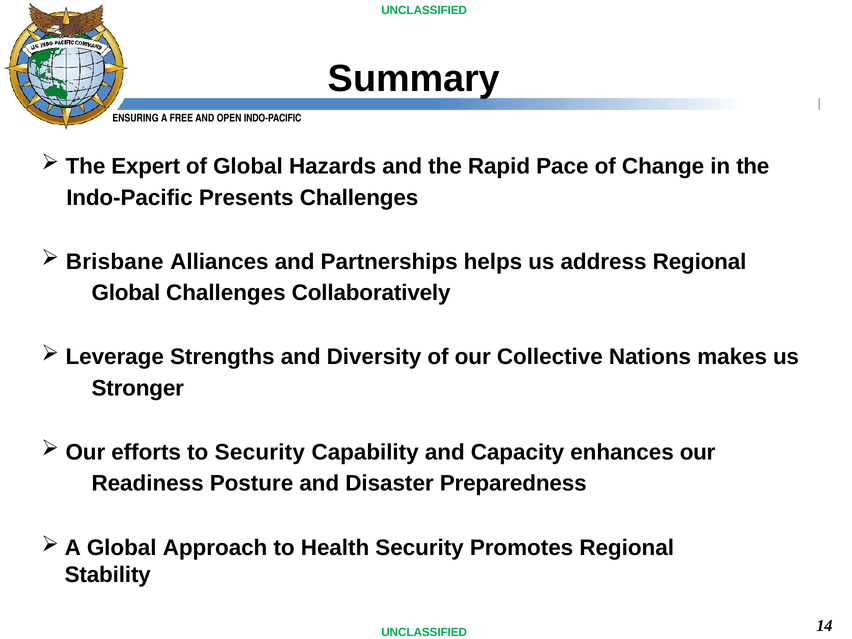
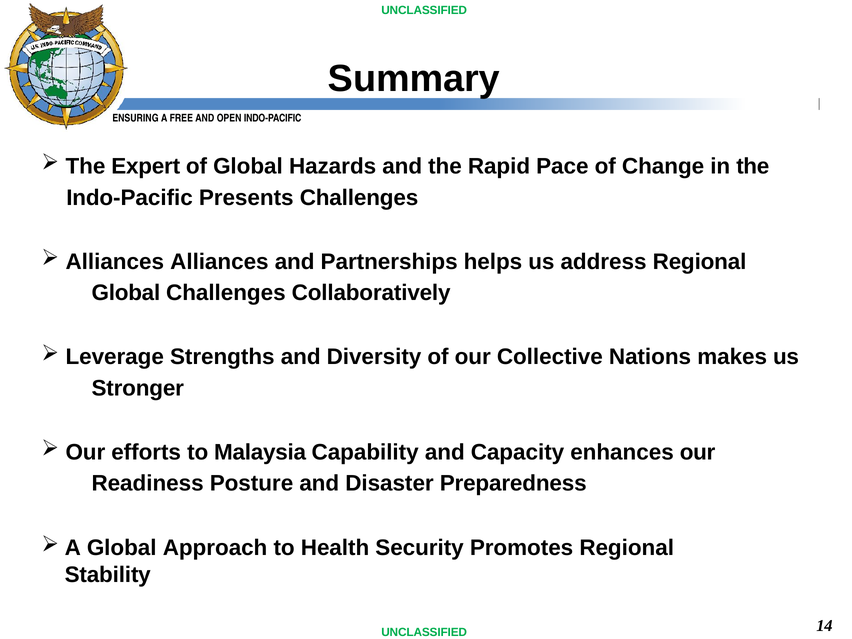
Brisbane at (115, 262): Brisbane -> Alliances
to Security: Security -> Malaysia
